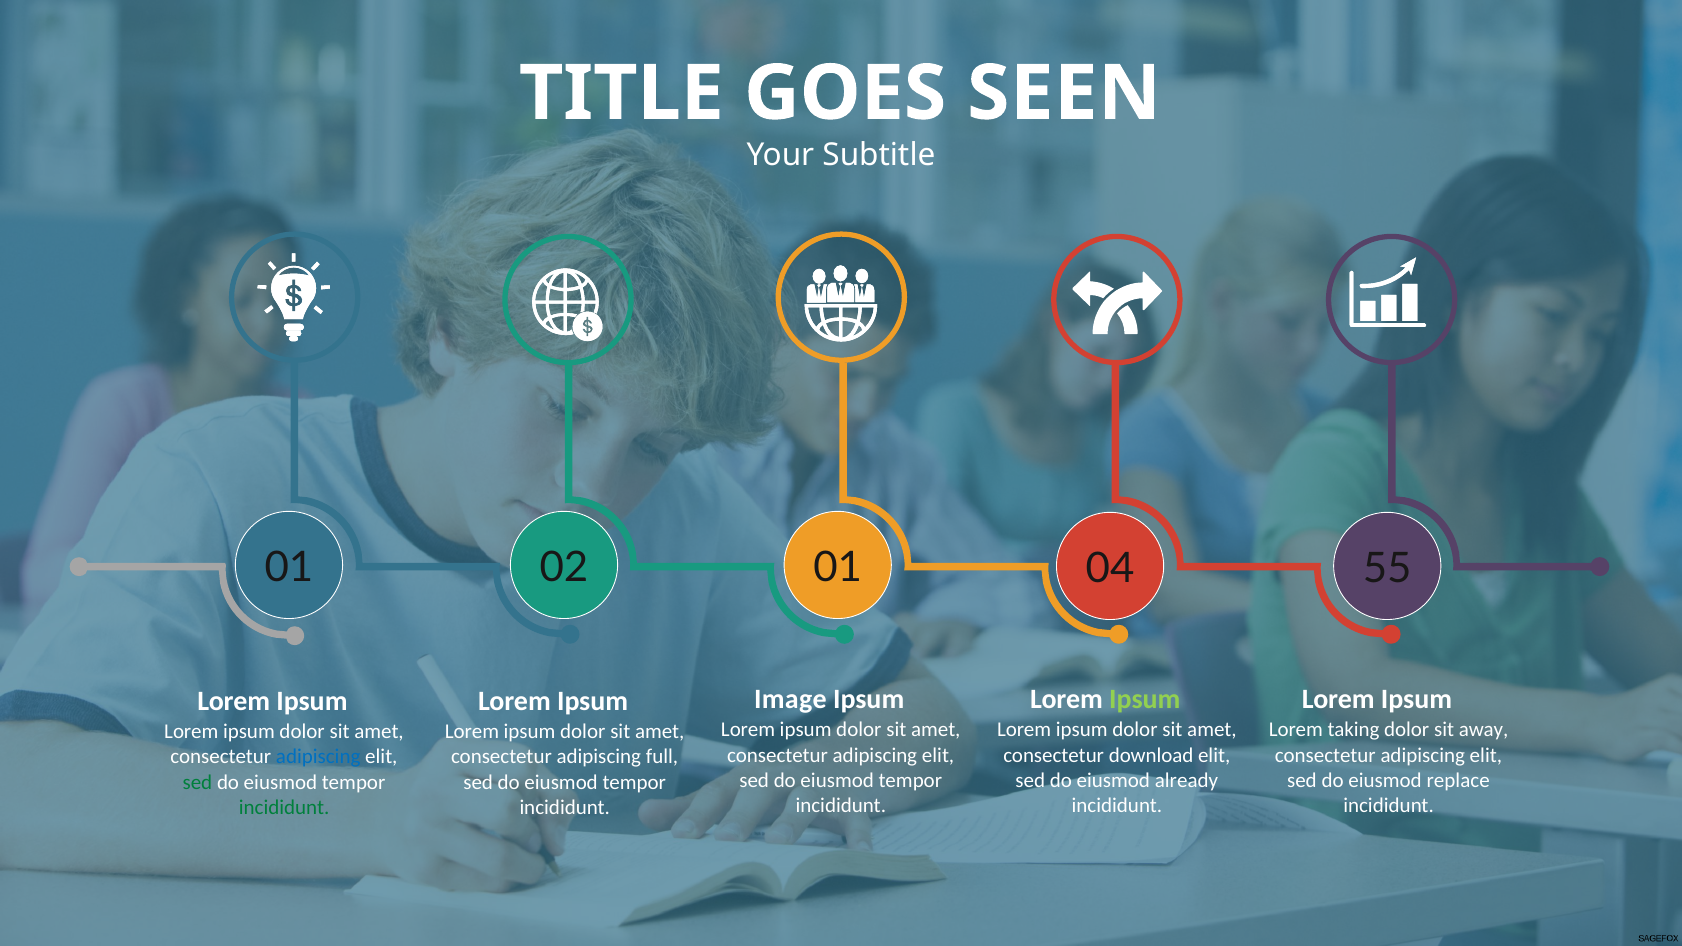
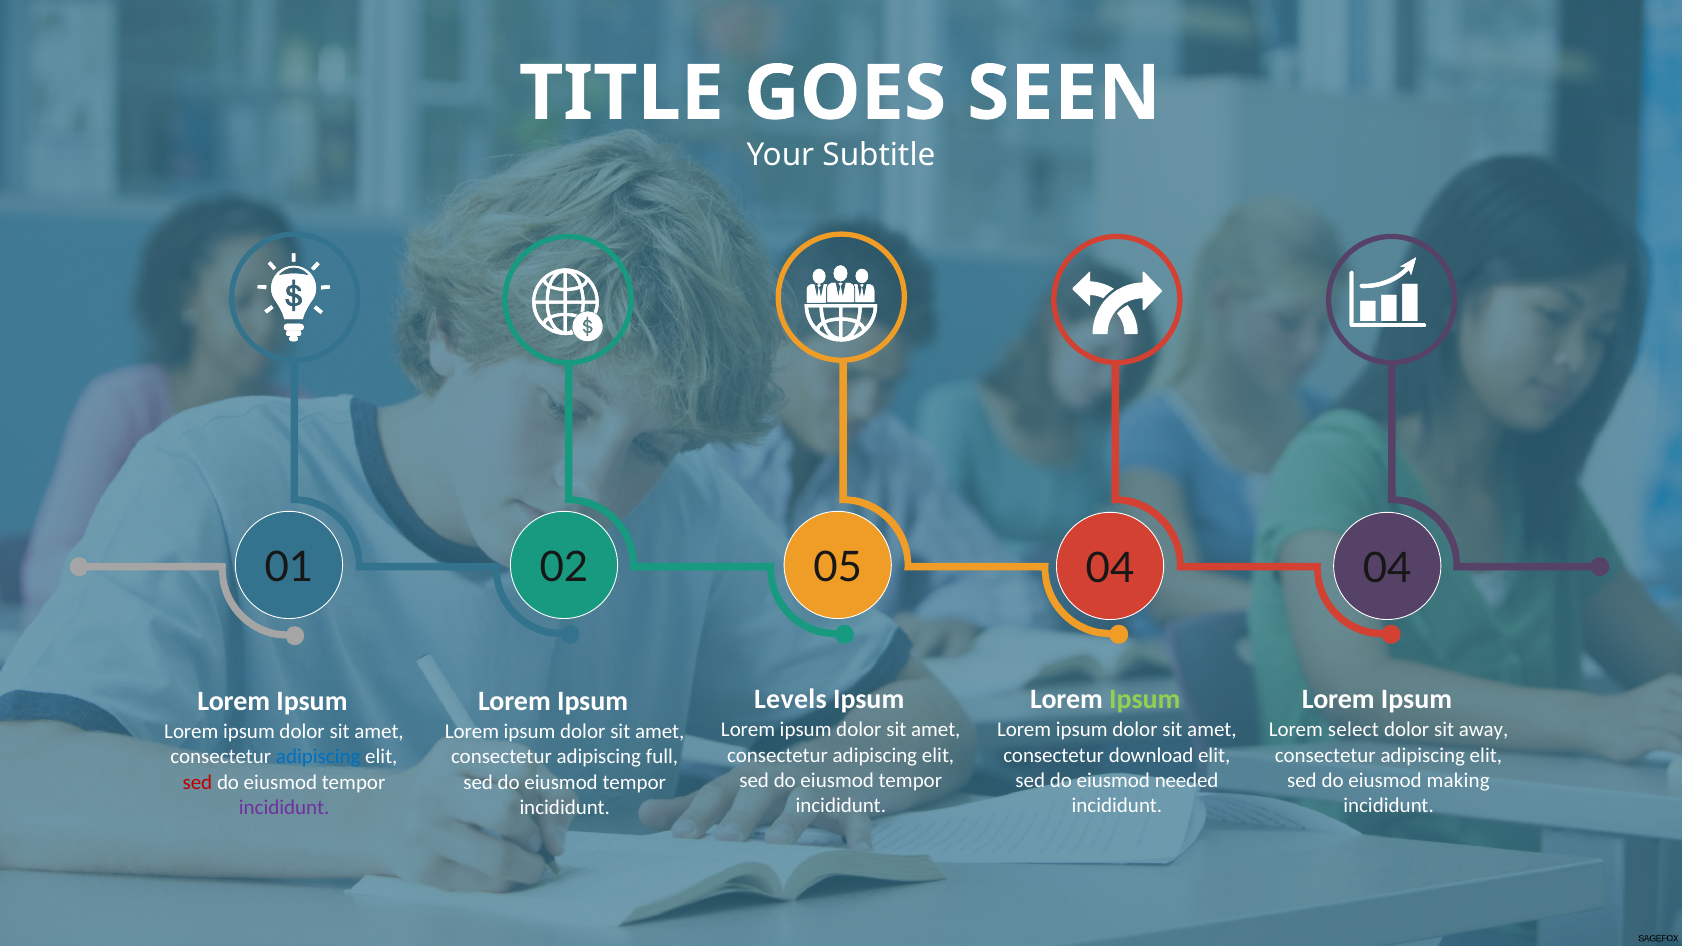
02 01: 01 -> 05
04 55: 55 -> 04
Image: Image -> Levels
taking: taking -> select
already: already -> needed
replace: replace -> making
sed at (197, 782) colour: green -> red
incididunt at (284, 808) colour: green -> purple
